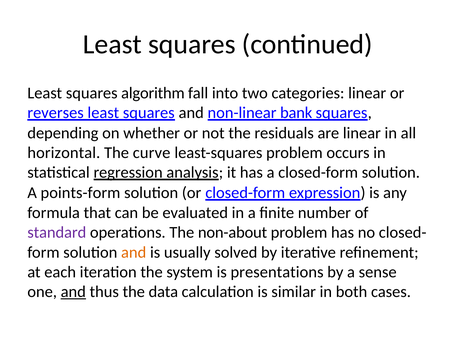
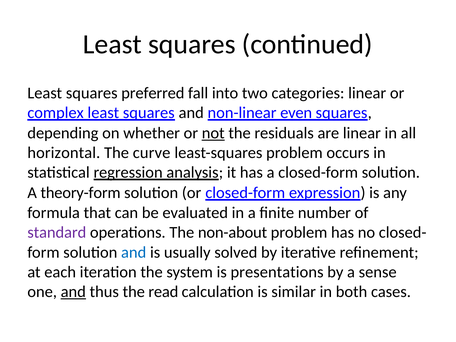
algorithm: algorithm -> preferred
reverses: reverses -> complex
bank: bank -> even
not underline: none -> present
points-form: points-form -> theory-form
and at (134, 252) colour: orange -> blue
data: data -> read
